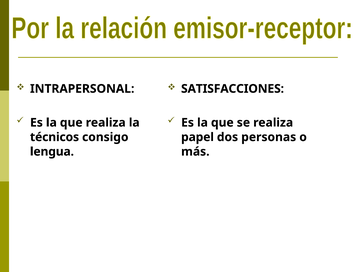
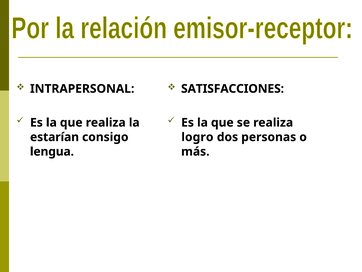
técnicos: técnicos -> estarían
papel: papel -> logro
